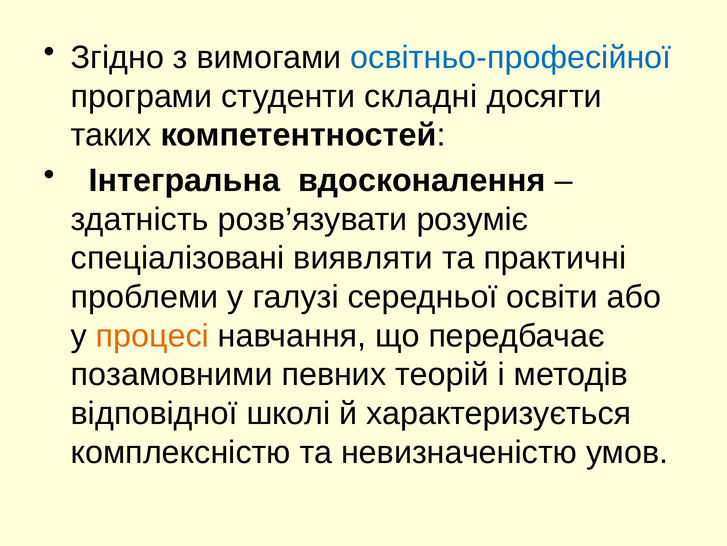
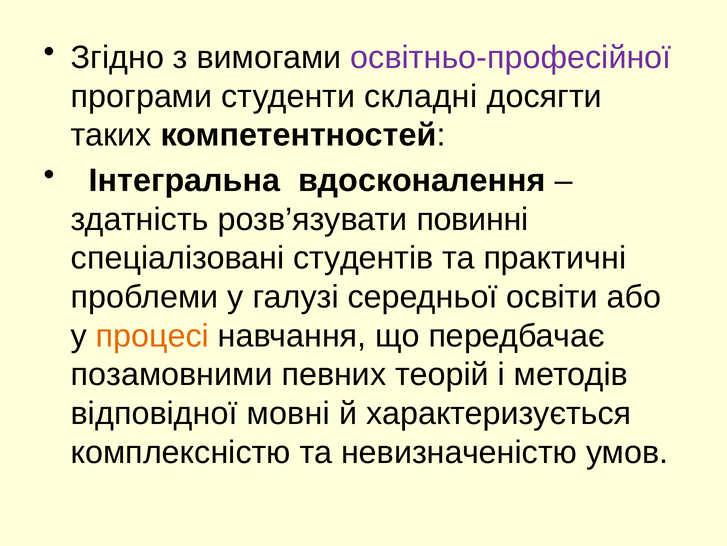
освітньо-професійної colour: blue -> purple
розуміє: розуміє -> повинні
виявляти: виявляти -> студентів
школі: школі -> мовні
